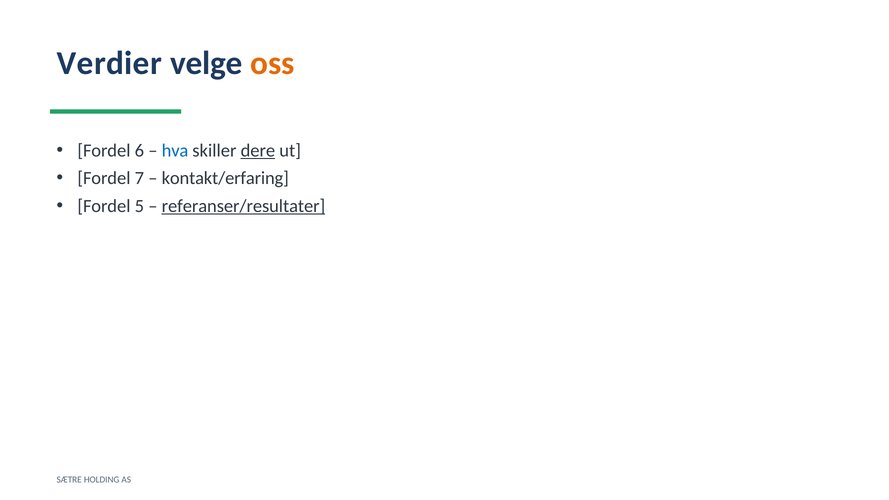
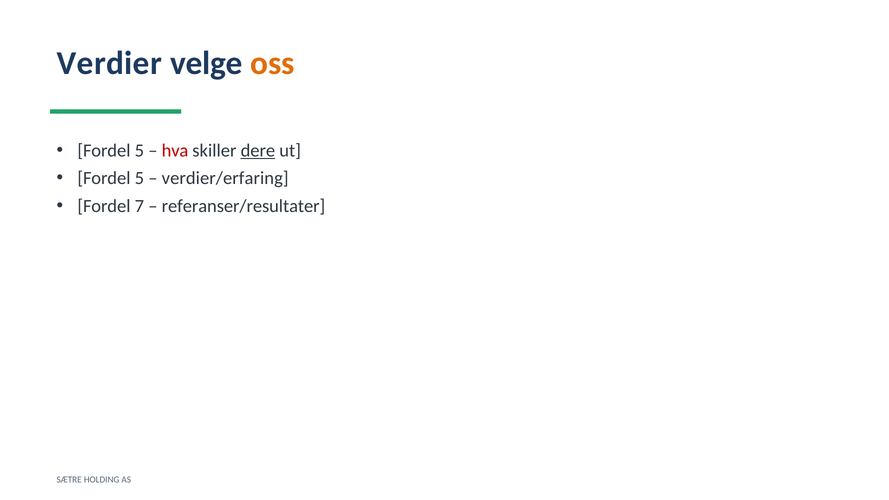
6 at (139, 151): 6 -> 5
hva colour: blue -> red
7 at (139, 178): 7 -> 5
kontakt/erfaring: kontakt/erfaring -> verdier/erfaring
5: 5 -> 7
referanser/resultater underline: present -> none
